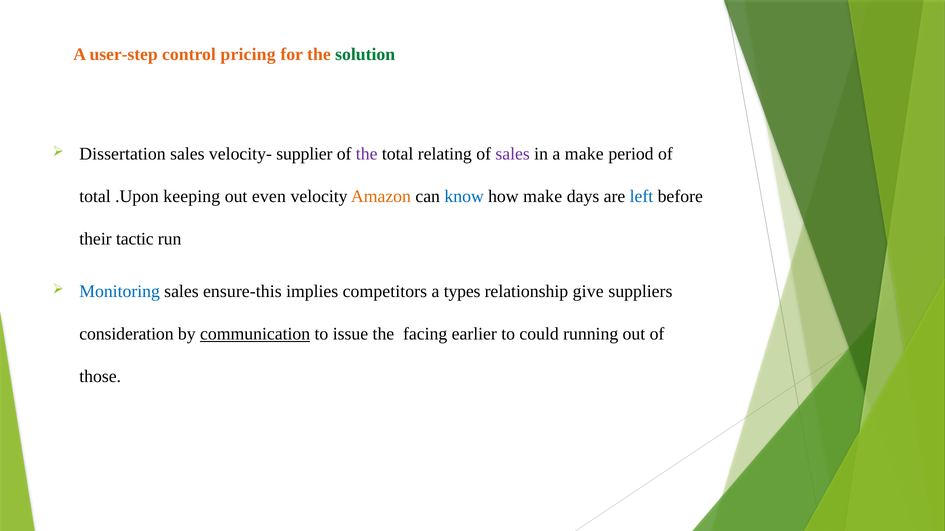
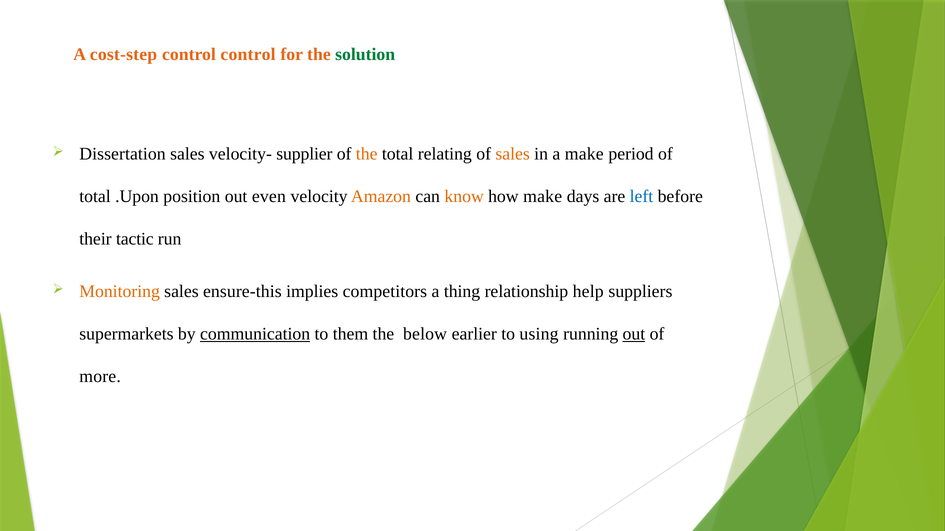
user-step: user-step -> cost-step
control pricing: pricing -> control
the at (367, 154) colour: purple -> orange
sales at (513, 154) colour: purple -> orange
keeping: keeping -> position
know colour: blue -> orange
Monitoring colour: blue -> orange
types: types -> thing
give: give -> help
consideration: consideration -> supermarkets
issue: issue -> them
facing: facing -> below
could: could -> using
out at (634, 334) underline: none -> present
those: those -> more
